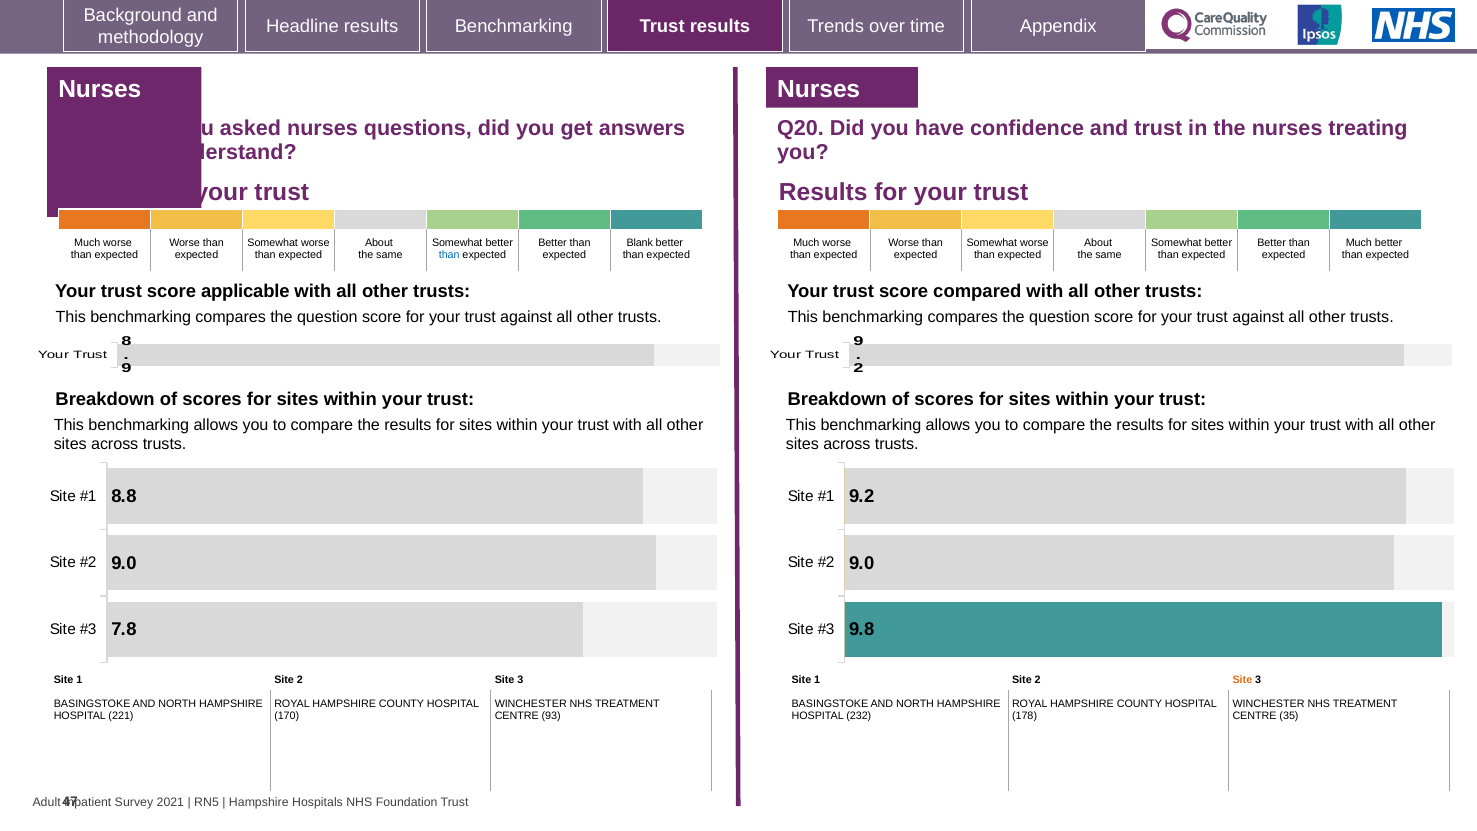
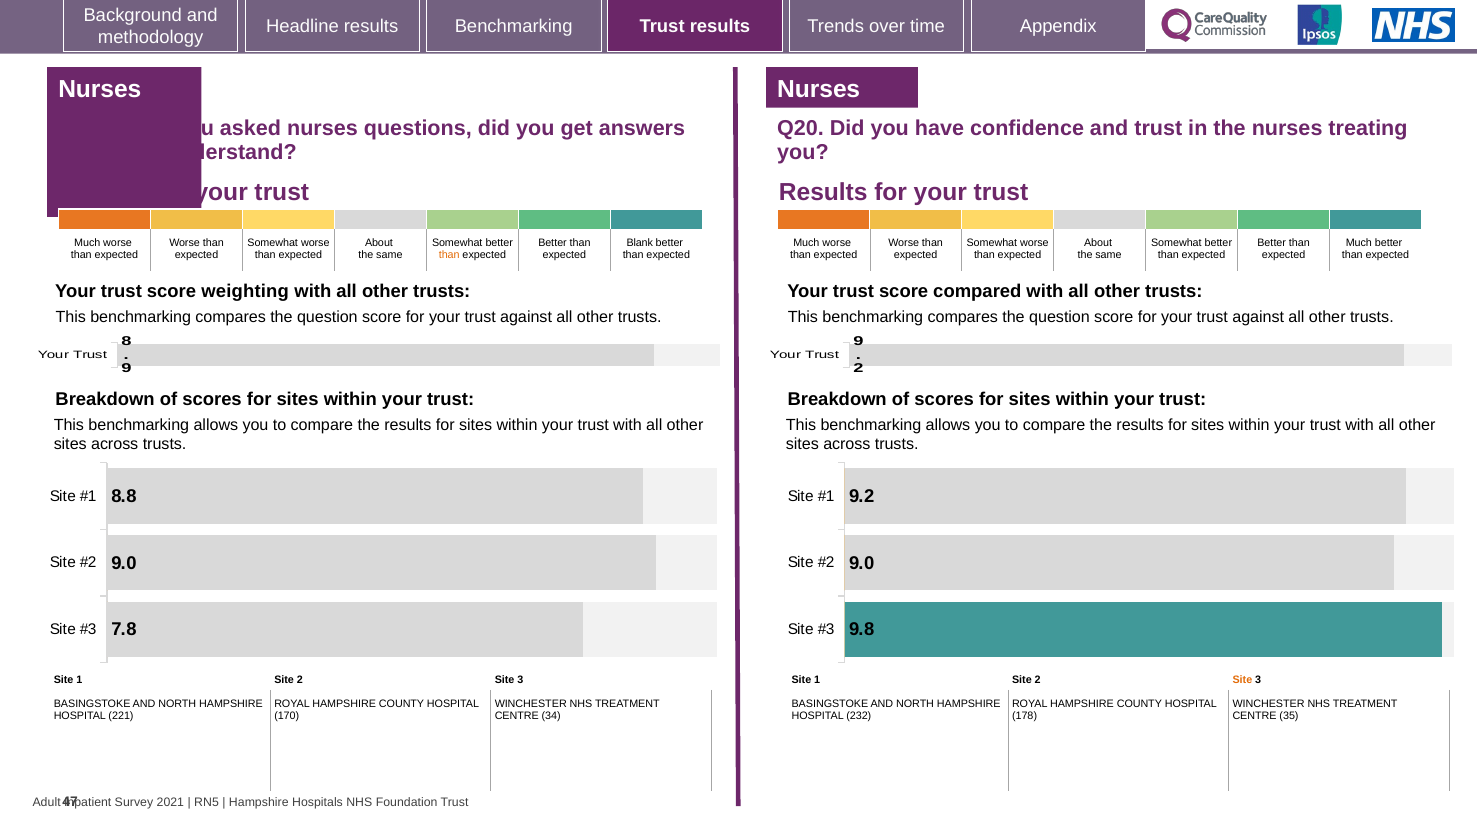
than at (449, 255) colour: blue -> orange
applicable: applicable -> weighting
93: 93 -> 34
